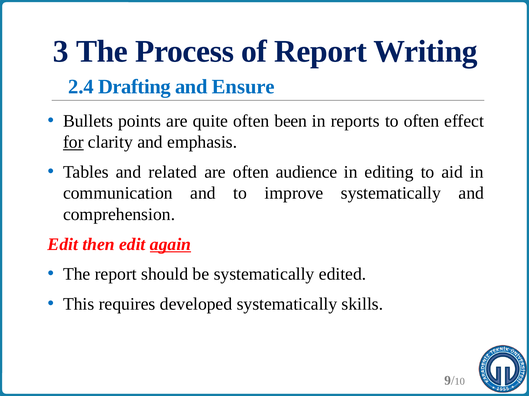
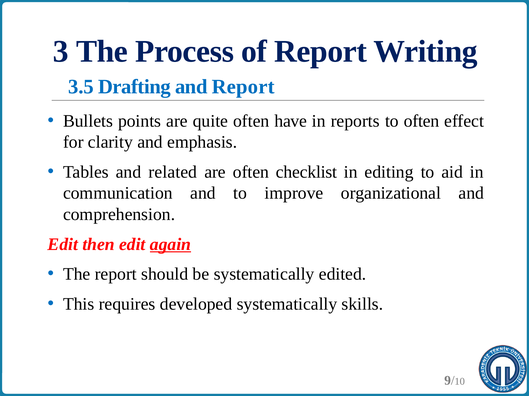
2.4: 2.4 -> 3.5
and Ensure: Ensure -> Report
been: been -> have
for underline: present -> none
audience: audience -> checklist
improve systematically: systematically -> organizational
